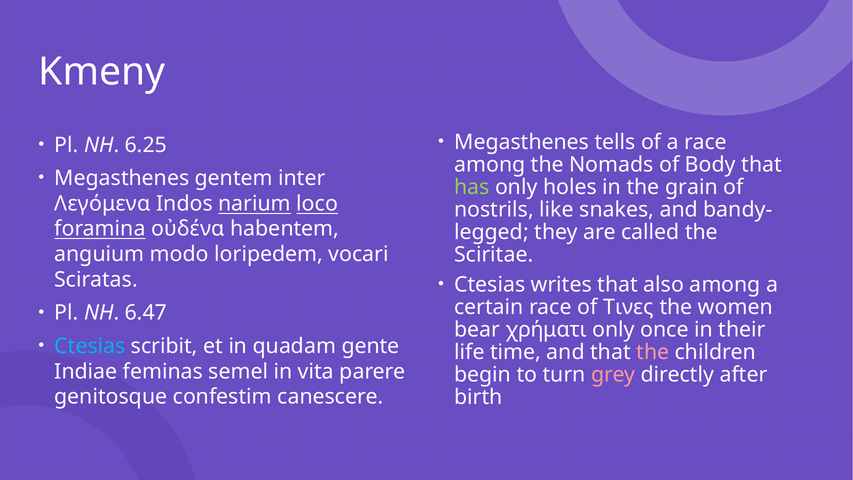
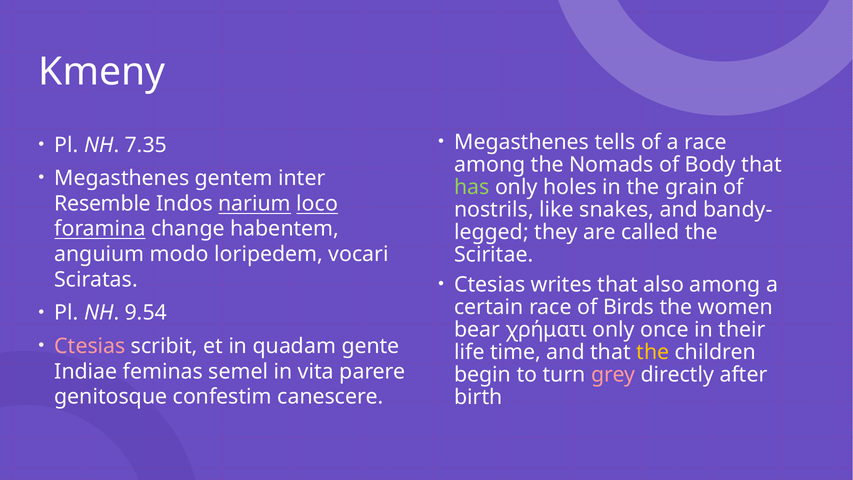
6.25: 6.25 -> 7.35
Λεγόμενα: Λεγόμενα -> Resemble
οὐδένα: οὐδένα -> change
Τινες: Τινες -> Birds
6.47: 6.47 -> 9.54
Ctesias at (90, 346) colour: light blue -> pink
the at (653, 352) colour: pink -> yellow
